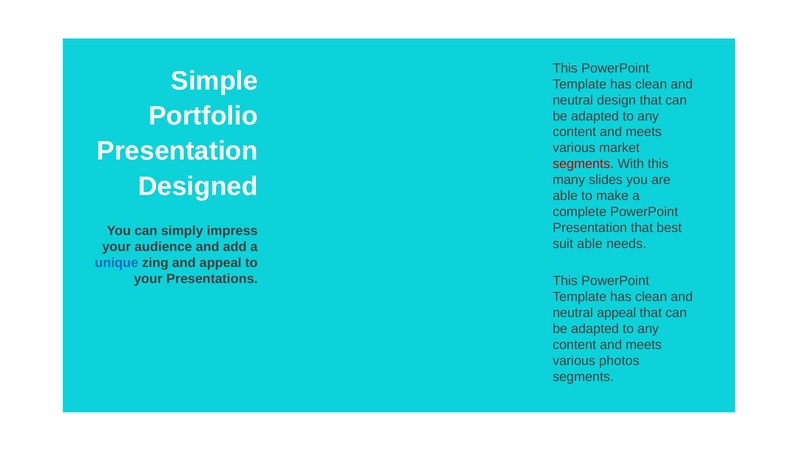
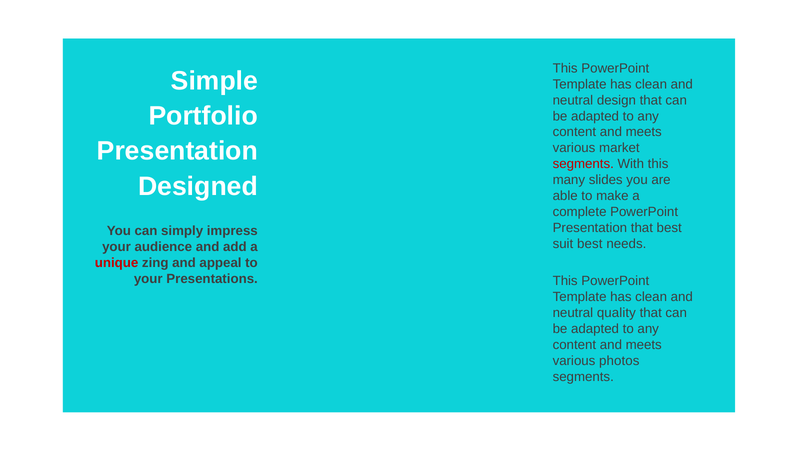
suit able: able -> best
unique colour: blue -> red
neutral appeal: appeal -> quality
